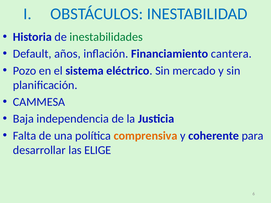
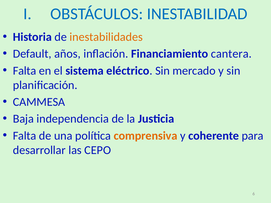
inestabilidades colour: green -> orange
Pozo at (25, 71): Pozo -> Falta
ELIGE: ELIGE -> CEPO
